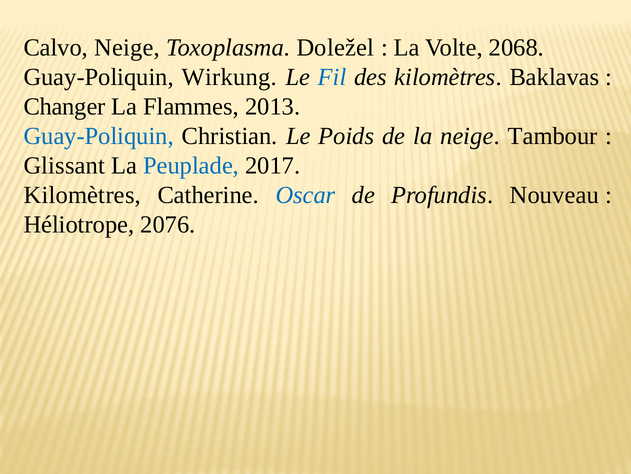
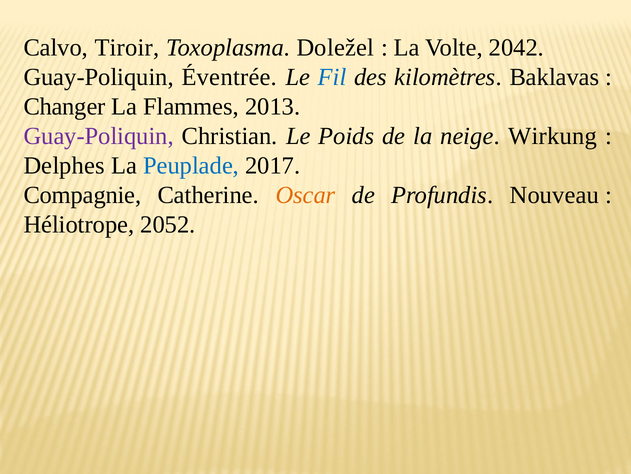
Calvo Neige: Neige -> Tiroir
2068: 2068 -> 2042
Wirkung: Wirkung -> Éventrée
Guay-Poliquin at (99, 136) colour: blue -> purple
Tambour: Tambour -> Wirkung
Glissant: Glissant -> Delphes
Kilomètres at (82, 195): Kilomètres -> Compagnie
Oscar colour: blue -> orange
2076: 2076 -> 2052
